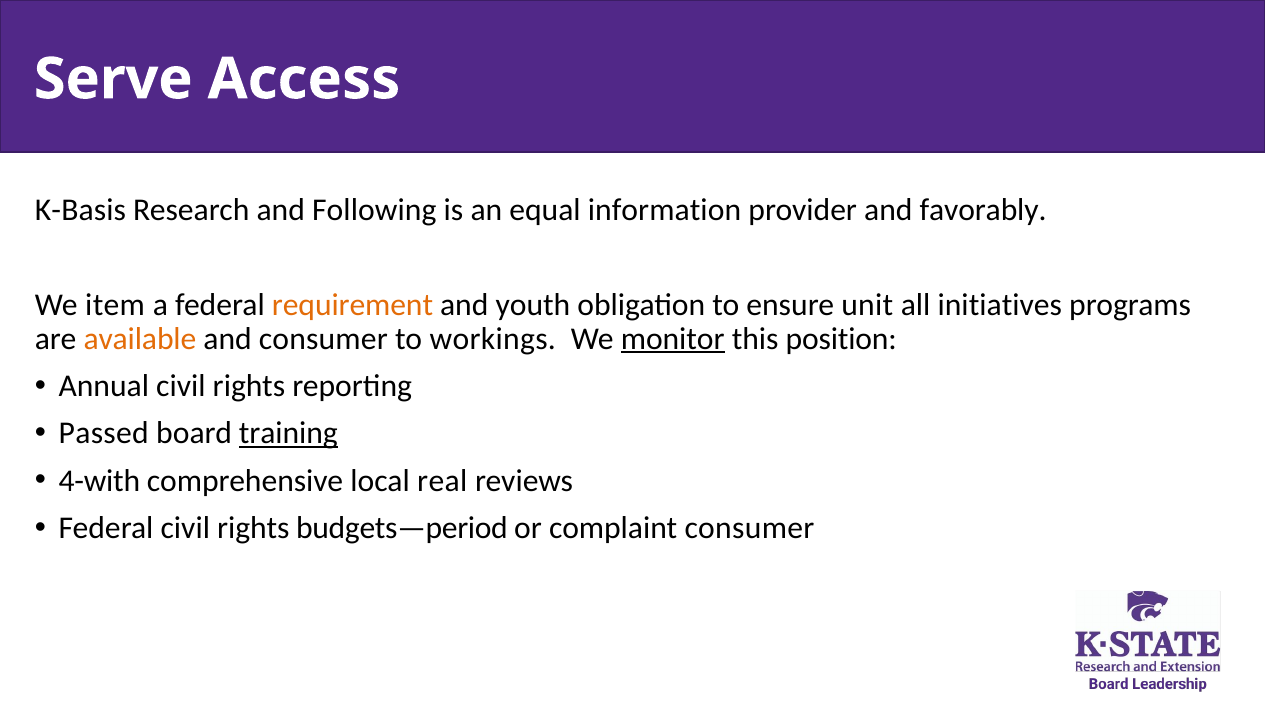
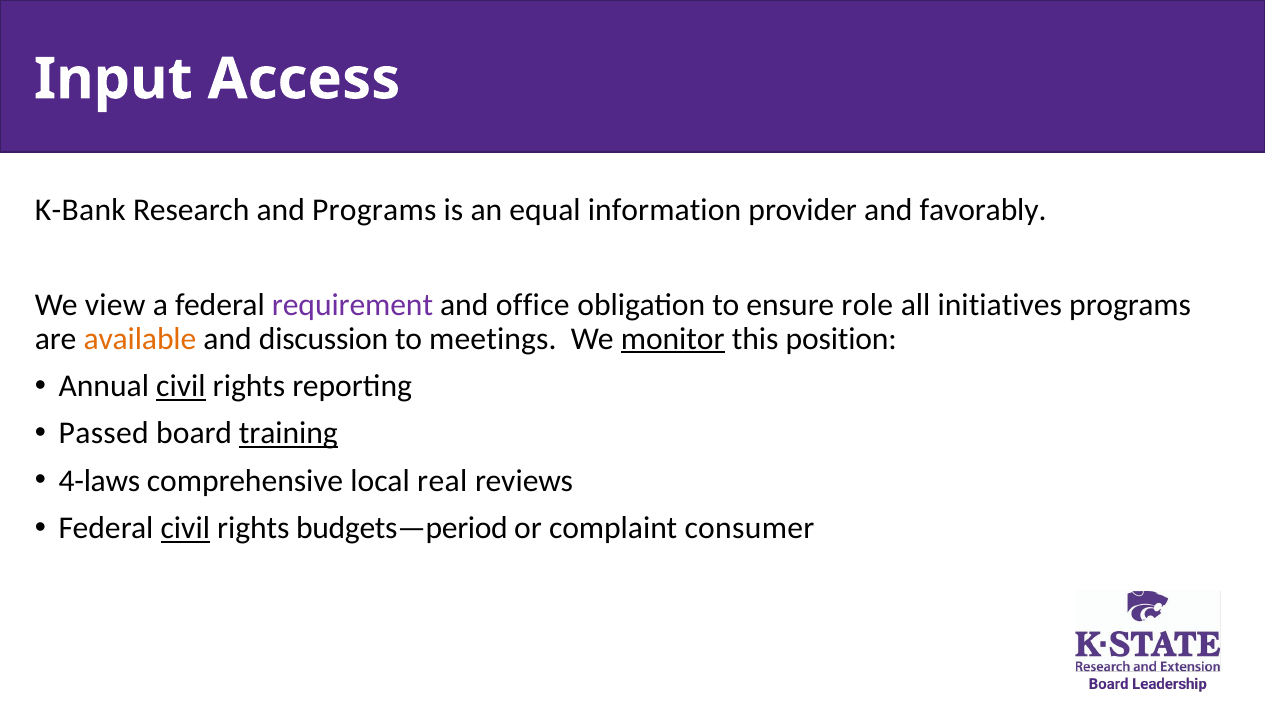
Serve: Serve -> Input
K-Basis: K-Basis -> K-Bank
and Following: Following -> Programs
item: item -> view
requirement colour: orange -> purple
youth: youth -> office
unit: unit -> role
and consumer: consumer -> discussion
workings: workings -> meetings
civil at (181, 386) underline: none -> present
4-with: 4-with -> 4-laws
civil at (185, 528) underline: none -> present
